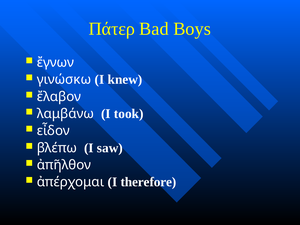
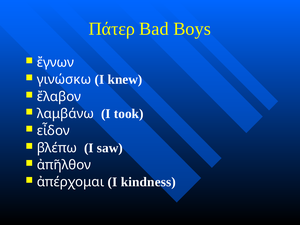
therefore: therefore -> kindness
